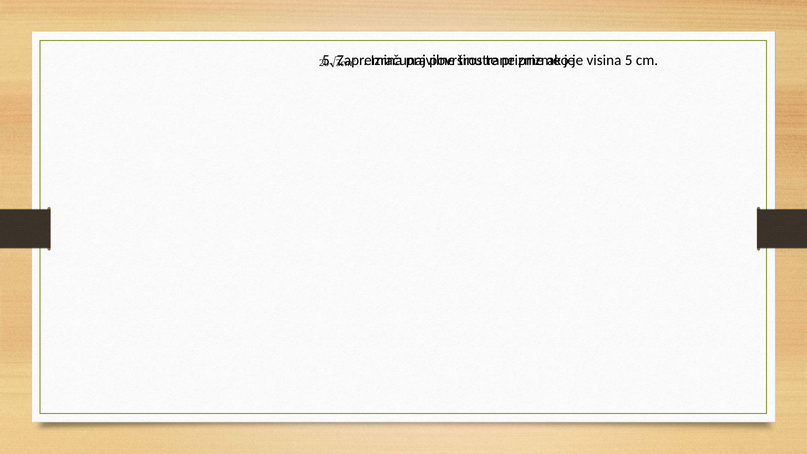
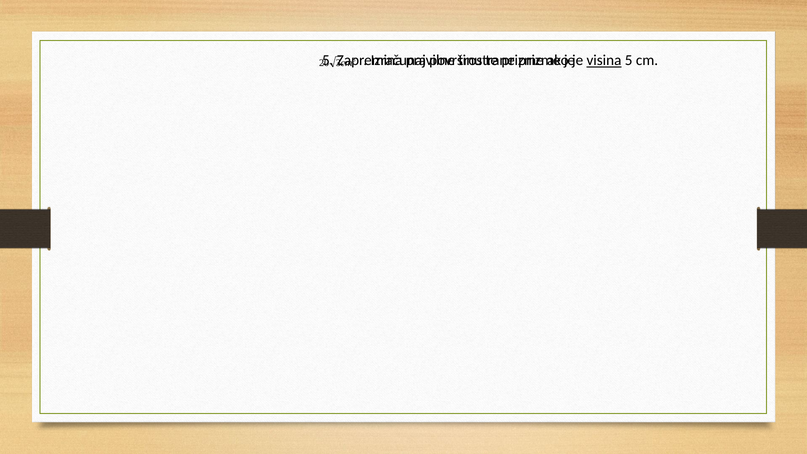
visina underline: none -> present
